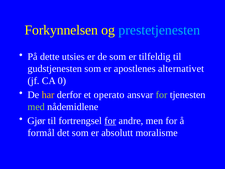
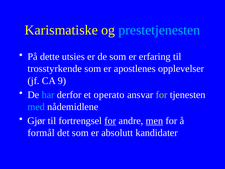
Forkynnelsen: Forkynnelsen -> Karismatiske
tilfeldig: tilfeldig -> erfaring
gudstjenesten: gudstjenesten -> trosstyrkende
alternativet: alternativet -> opplevelser
0: 0 -> 9
har colour: yellow -> light blue
med colour: light green -> light blue
men underline: none -> present
moralisme: moralisme -> kandidater
